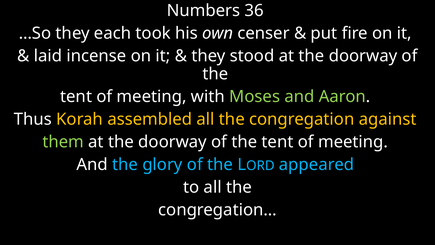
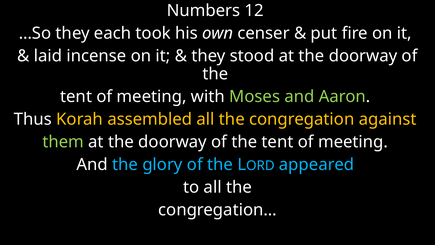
36: 36 -> 12
